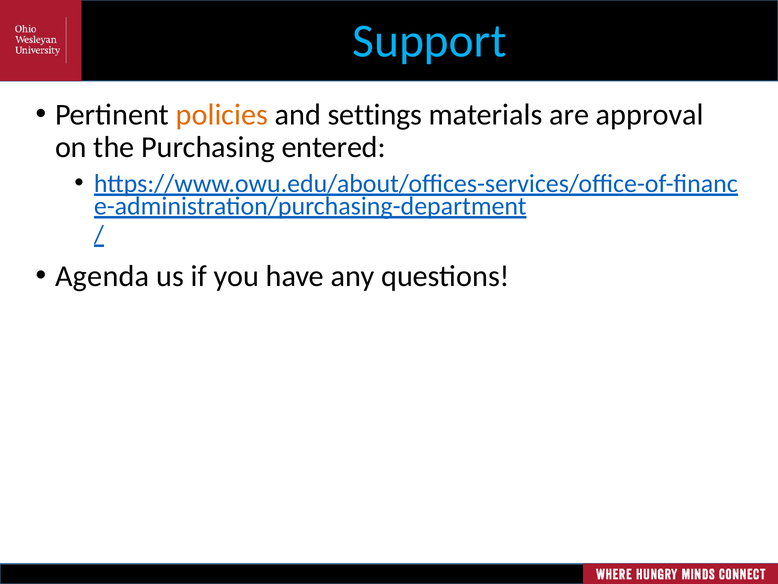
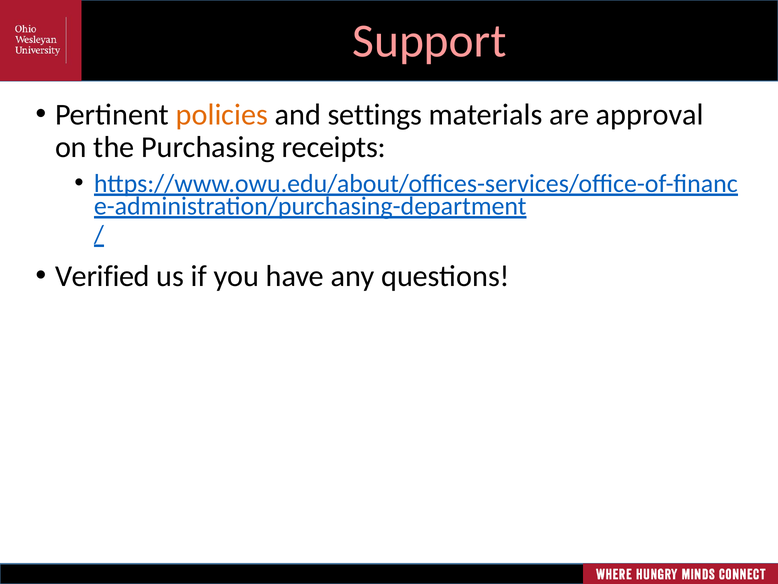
Support colour: light blue -> pink
entered: entered -> receipts
Agenda: Agenda -> Verified
